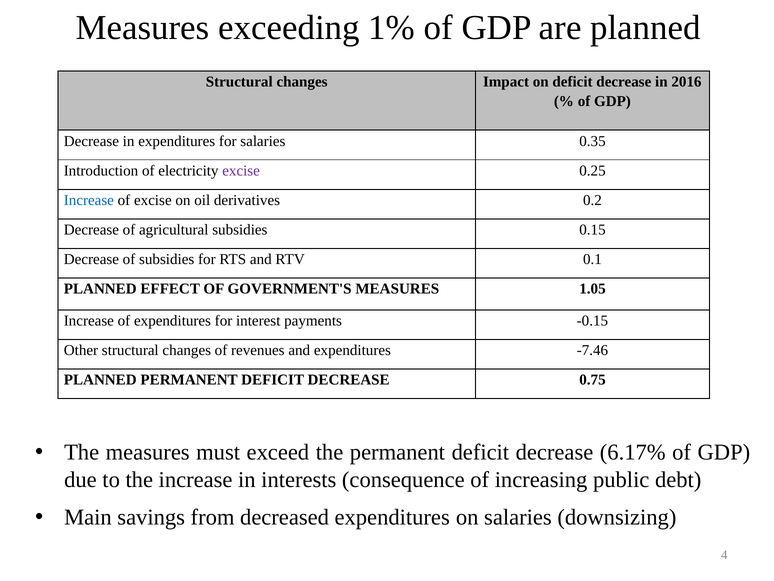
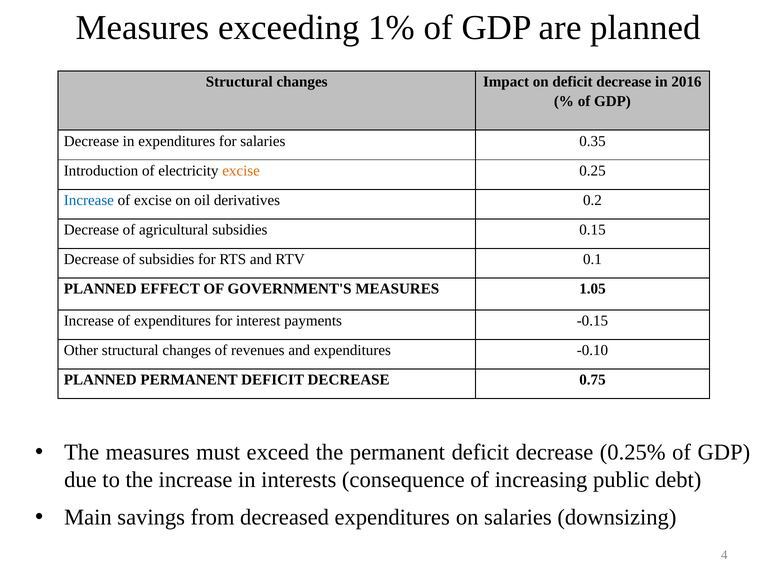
excise at (241, 171) colour: purple -> orange
-7.46: -7.46 -> -0.10
6.17%: 6.17% -> 0.25%
